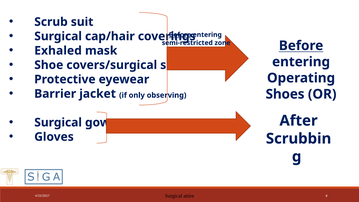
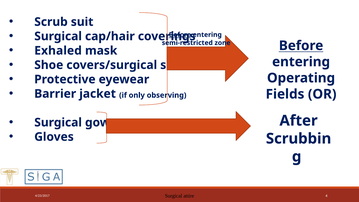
Shoes at (285, 94): Shoes -> Fields
